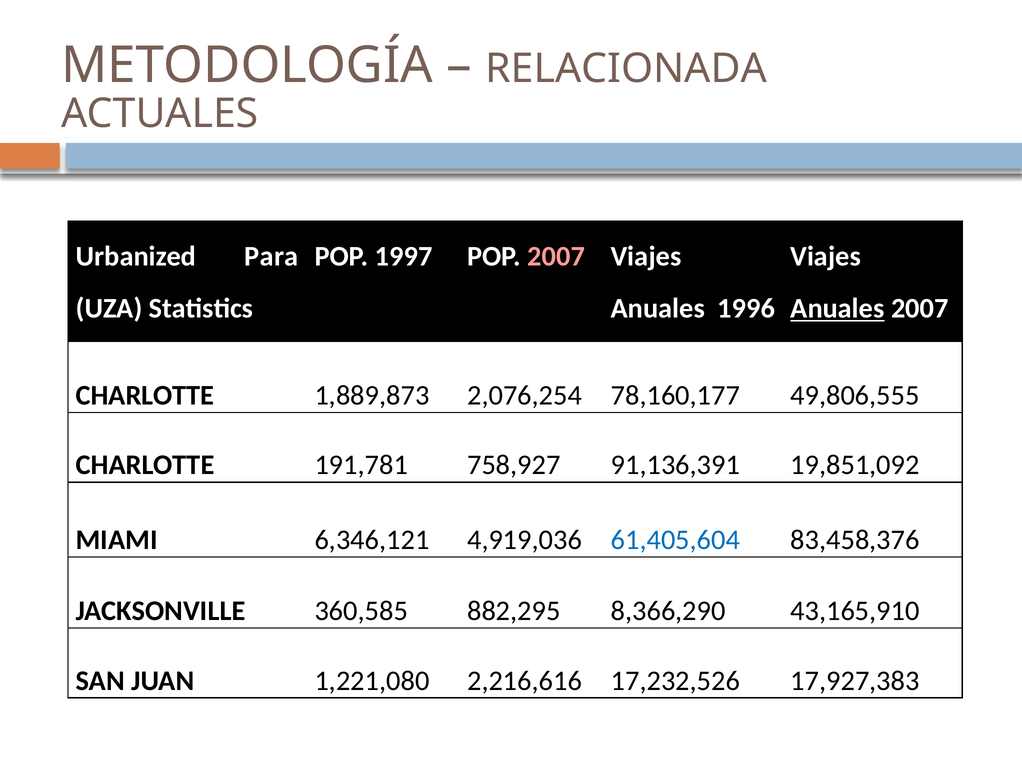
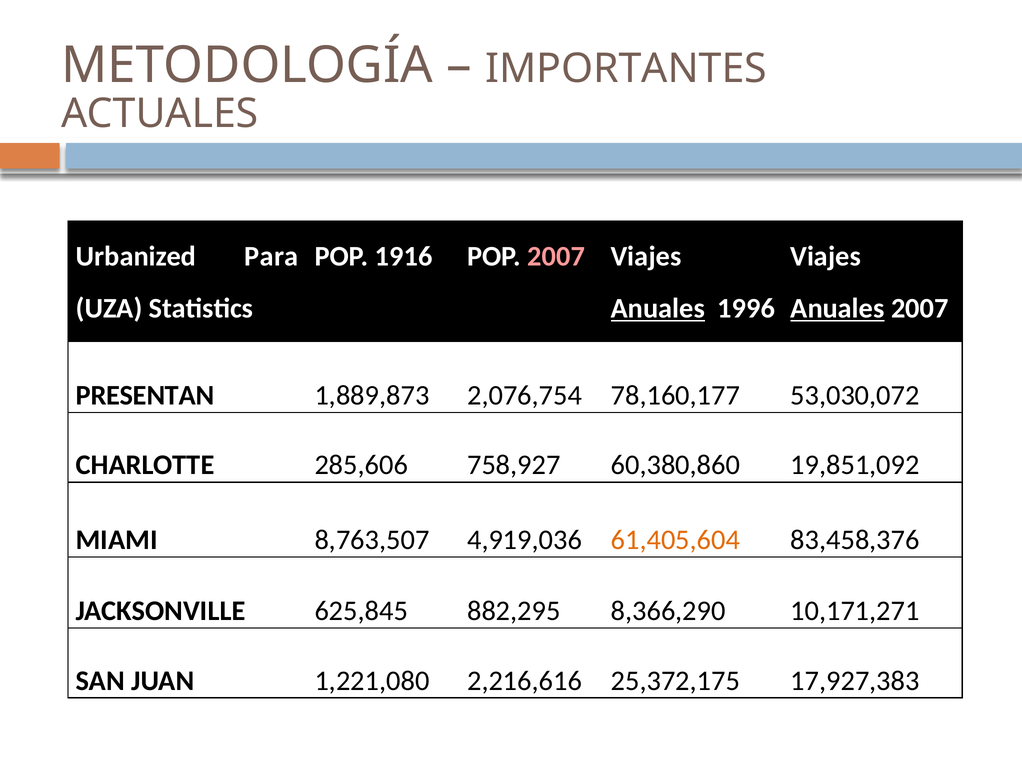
RELACIONADA: RELACIONADA -> IMPORTANTES
1997: 1997 -> 1916
Anuales at (658, 309) underline: none -> present
CHARLOTTE at (145, 396): CHARLOTTE -> PRESENTAN
2,076,254: 2,076,254 -> 2,076,754
49,806,555: 49,806,555 -> 53,030,072
191,781: 191,781 -> 285,606
91,136,391: 91,136,391 -> 60,380,860
6,346,121: 6,346,121 -> 8,763,507
61,405,604 colour: blue -> orange
360,585: 360,585 -> 625,845
43,165,910: 43,165,910 -> 10,171,271
17,232,526: 17,232,526 -> 25,372,175
